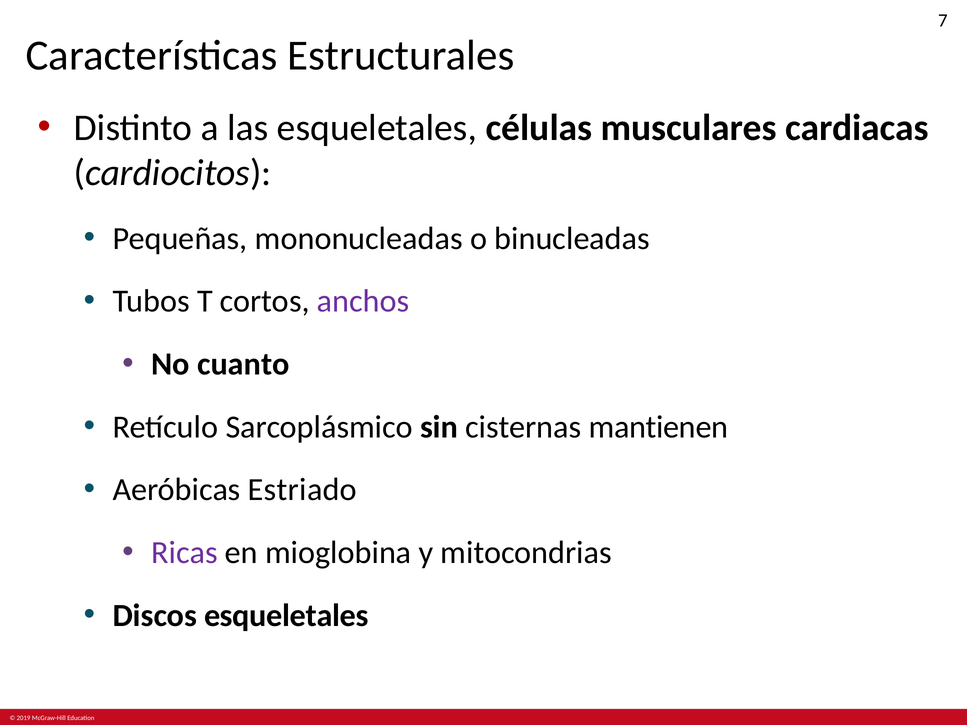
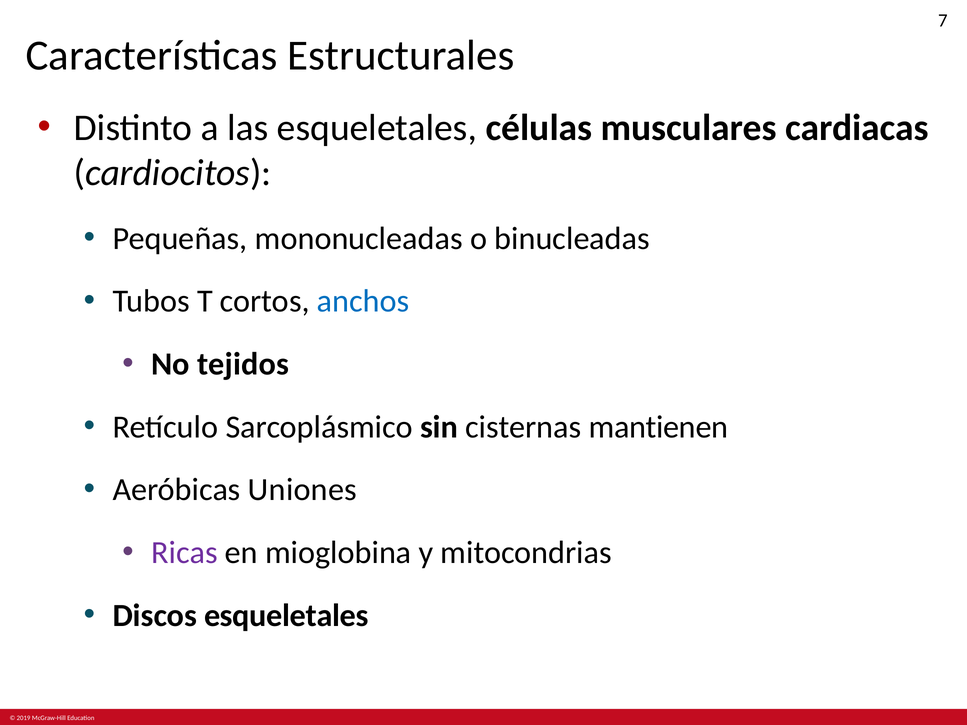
anchos colour: purple -> blue
cuanto: cuanto -> tejidos
Estriado: Estriado -> Uniones
